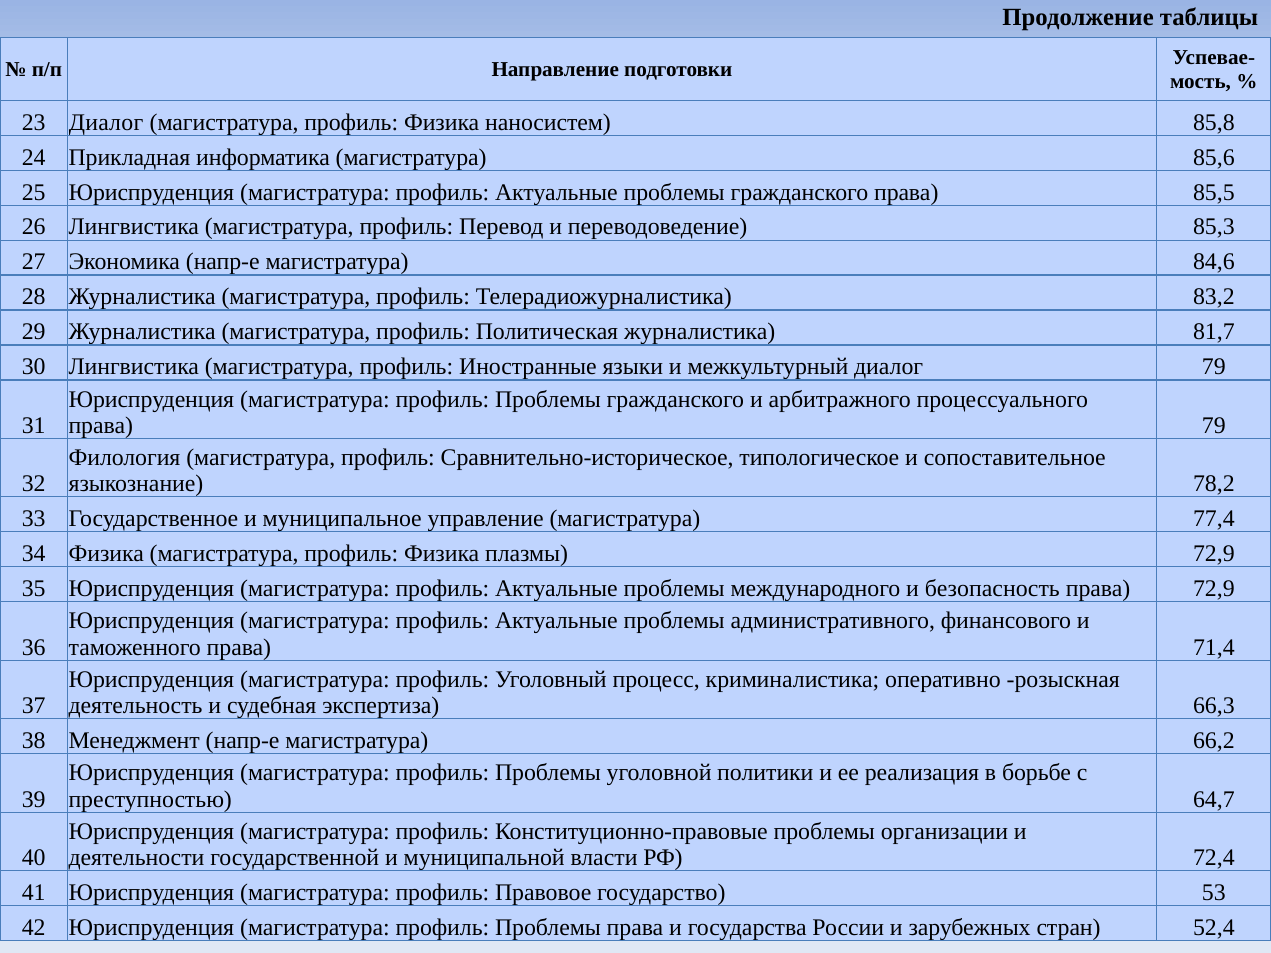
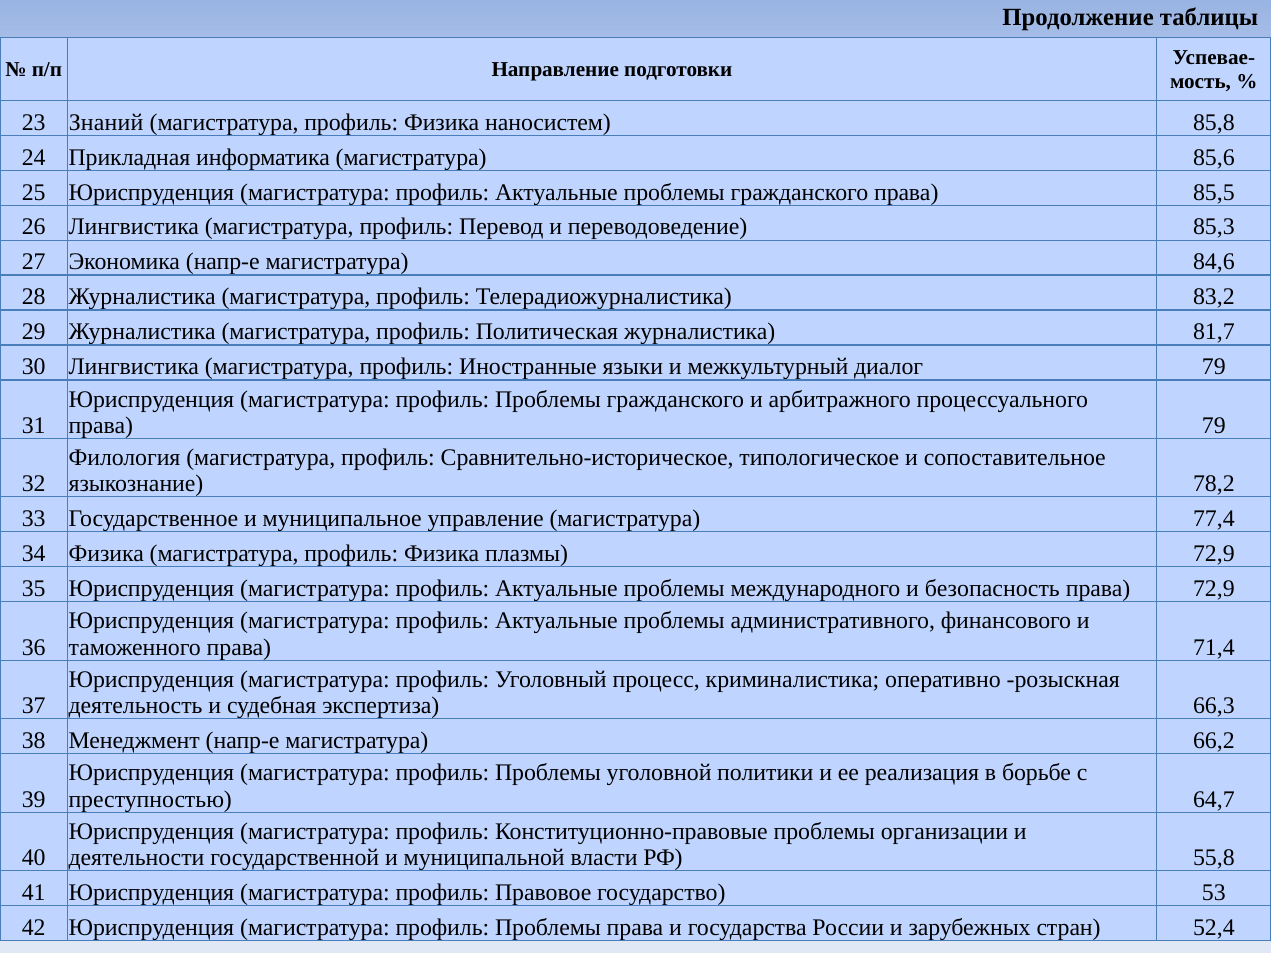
23 Диалог: Диалог -> Знаний
72,4: 72,4 -> 55,8
